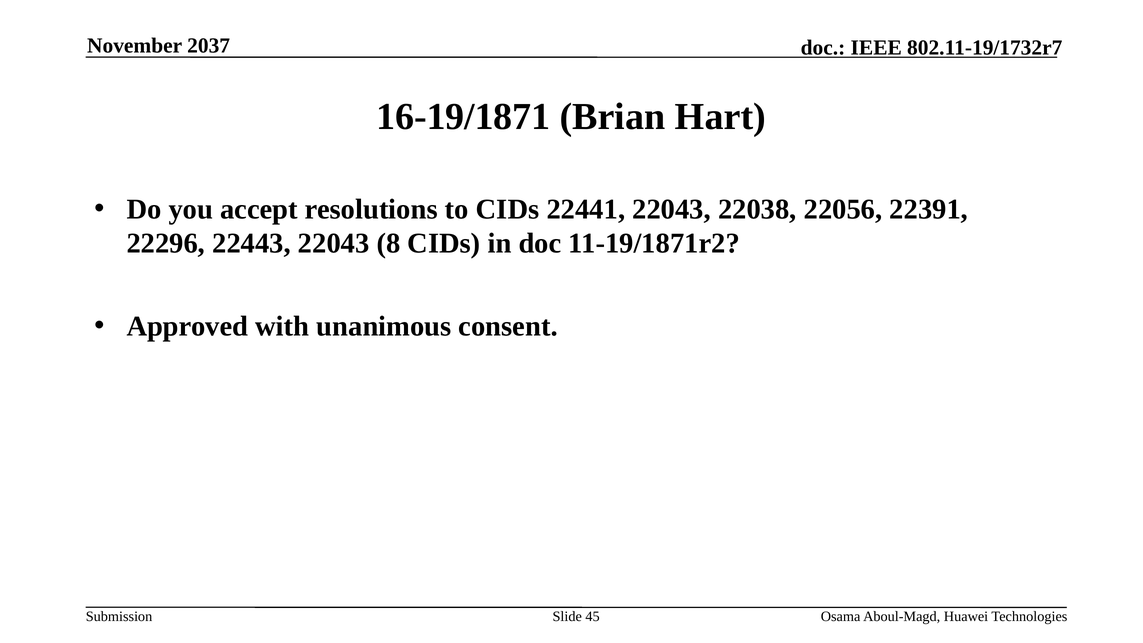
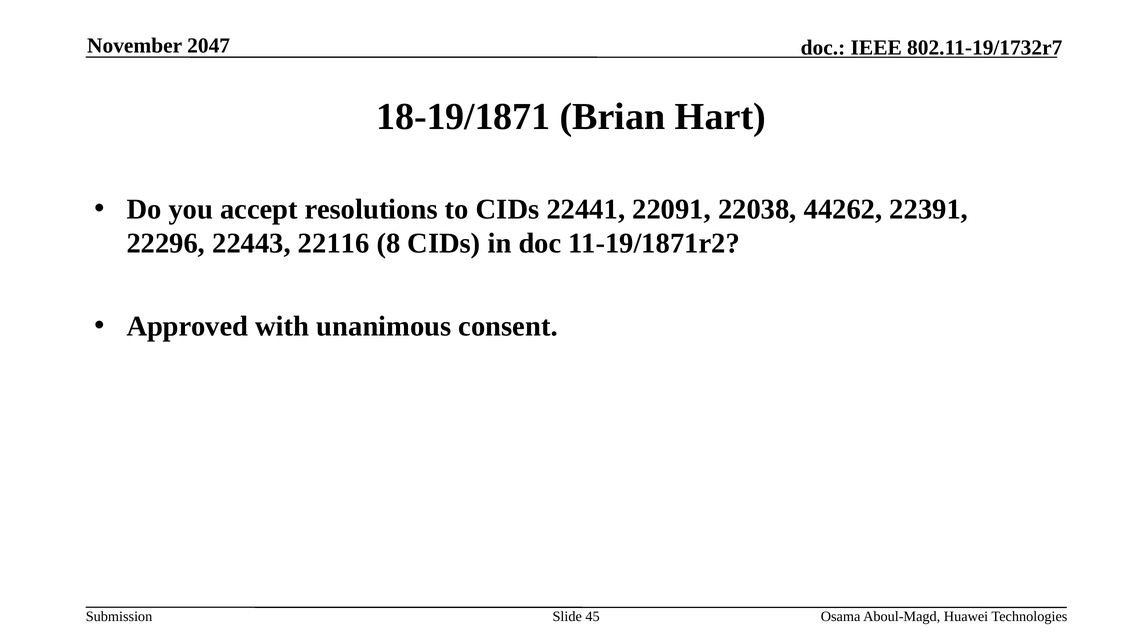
2037: 2037 -> 2047
16-19/1871: 16-19/1871 -> 18-19/1871
22441 22043: 22043 -> 22091
22056: 22056 -> 44262
22443 22043: 22043 -> 22116
